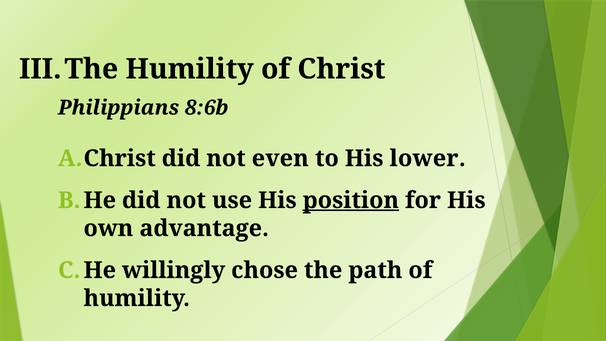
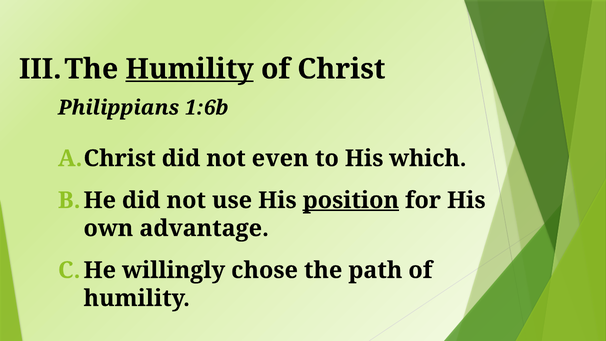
Humility at (190, 69) underline: none -> present
8:6b: 8:6b -> 1:6b
lower: lower -> which
